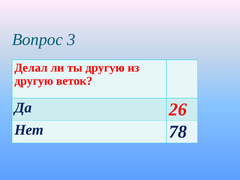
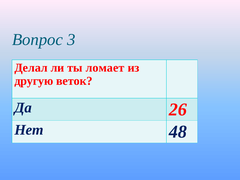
ты другую: другую -> ломает
78: 78 -> 48
